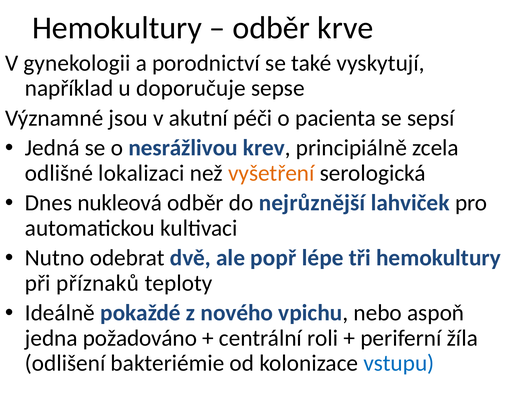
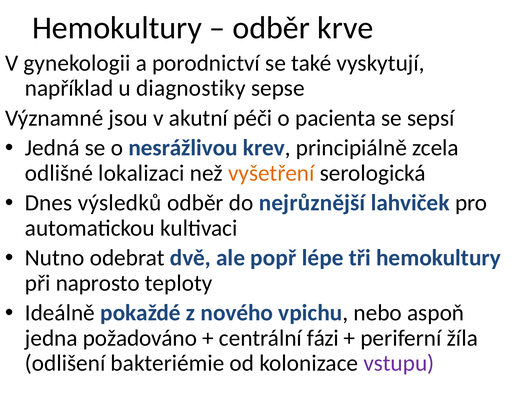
doporučuje: doporučuje -> diagnostiky
nukleová: nukleová -> výsledků
příznaků: příznaků -> naprosto
roli: roli -> fázi
vstupu colour: blue -> purple
